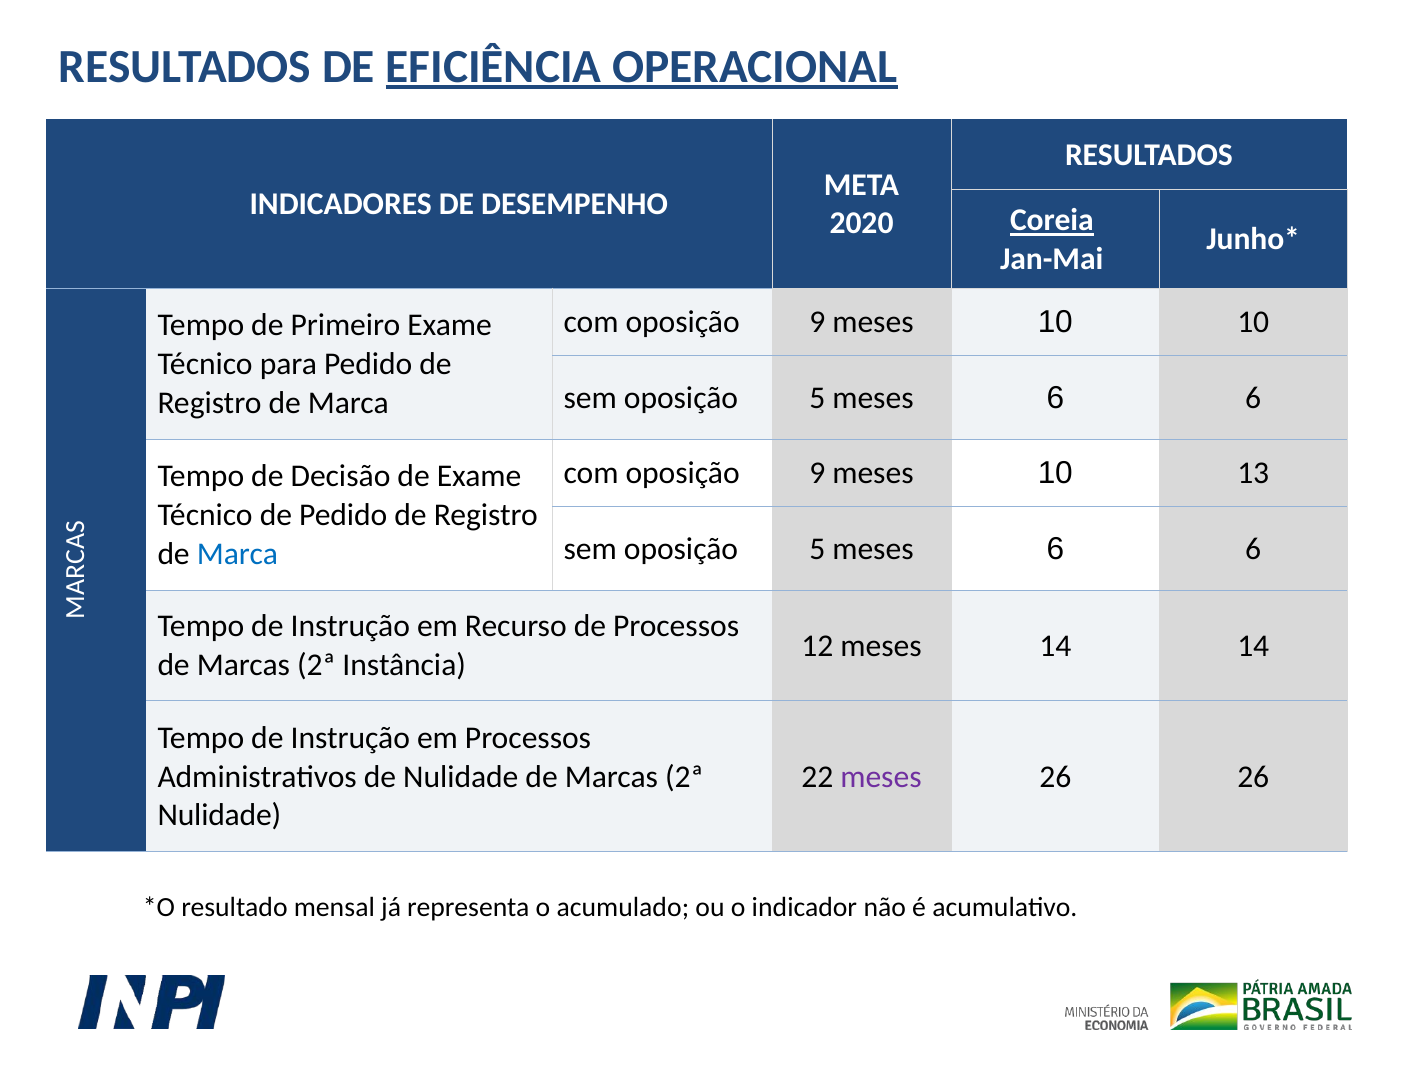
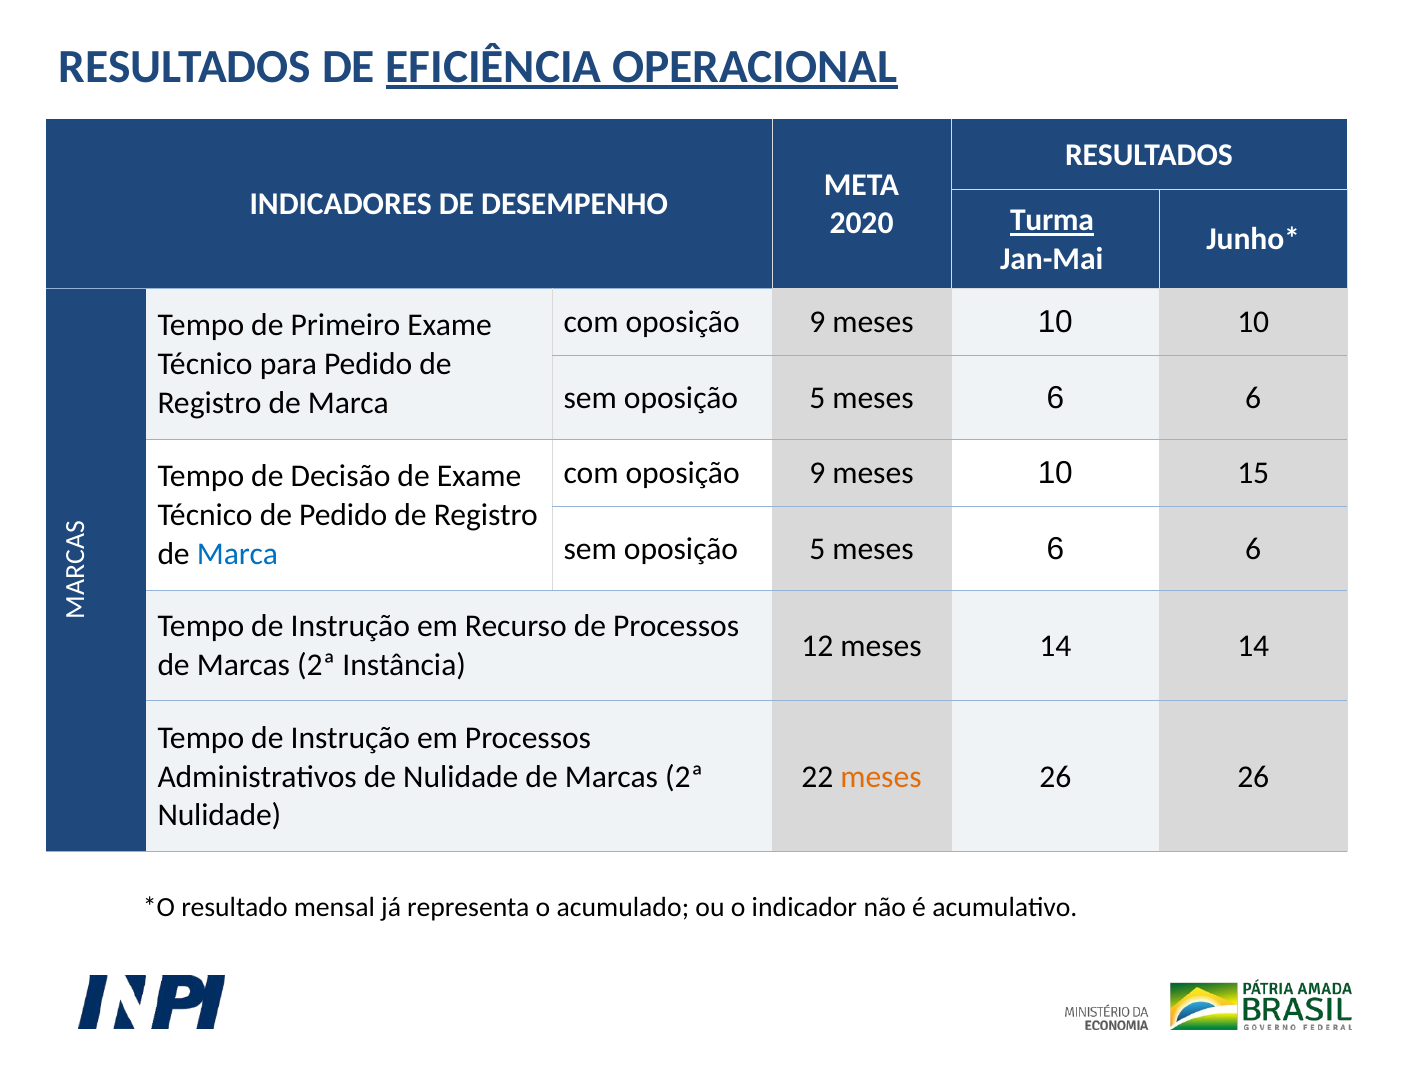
Coreia: Coreia -> Turma
13: 13 -> 15
meses at (881, 777) colour: purple -> orange
